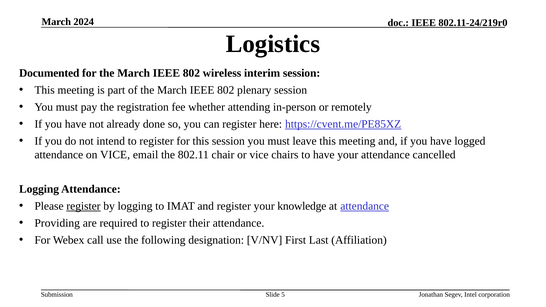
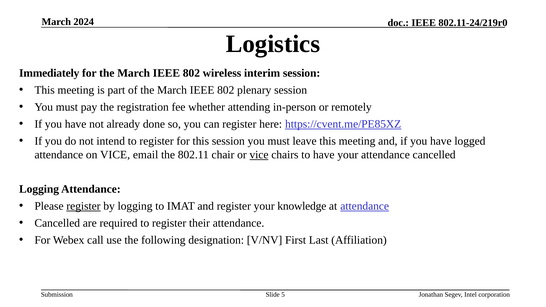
Documented: Documented -> Immediately
vice at (259, 155) underline: none -> present
Providing at (57, 223): Providing -> Cancelled
